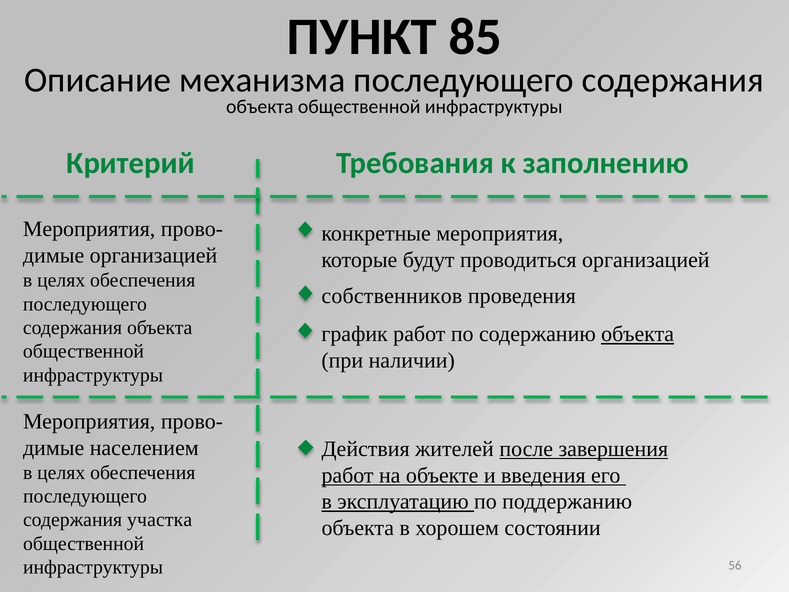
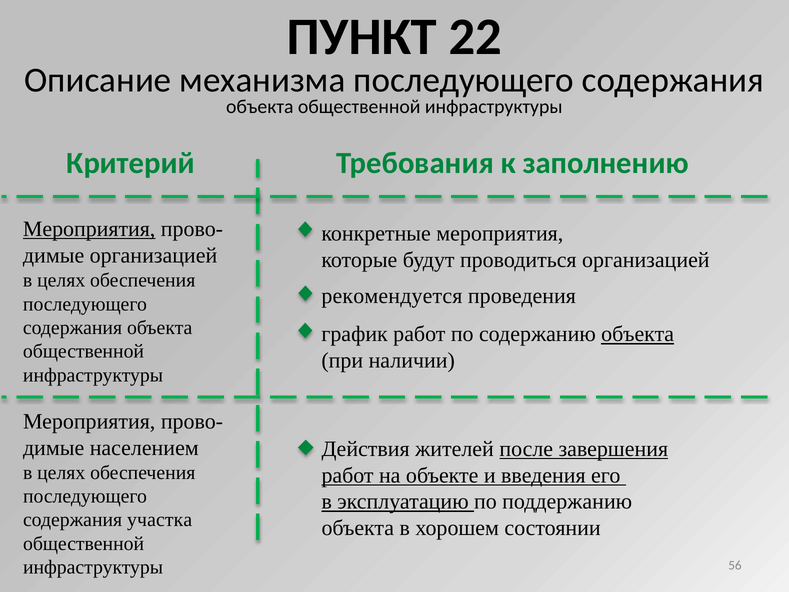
85: 85 -> 22
Мероприятия at (89, 229) underline: none -> present
собственников: собственников -> рекомендуется
